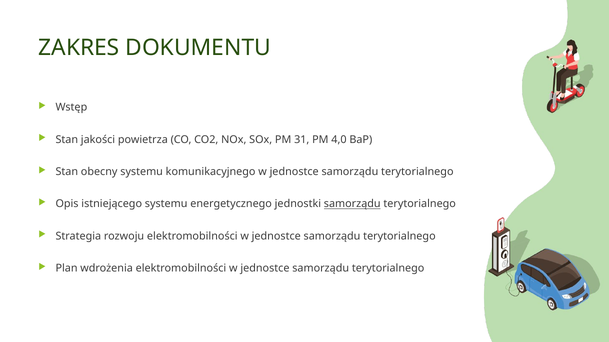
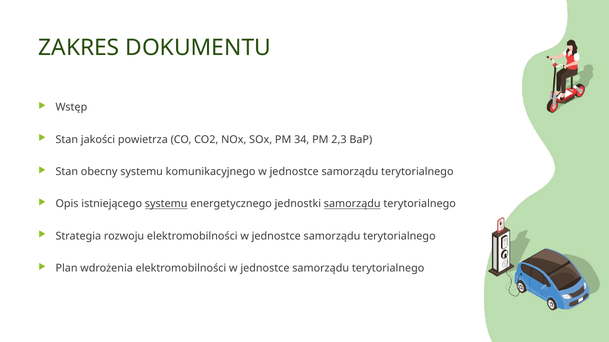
31: 31 -> 34
4,0: 4,0 -> 2,3
systemu at (166, 204) underline: none -> present
